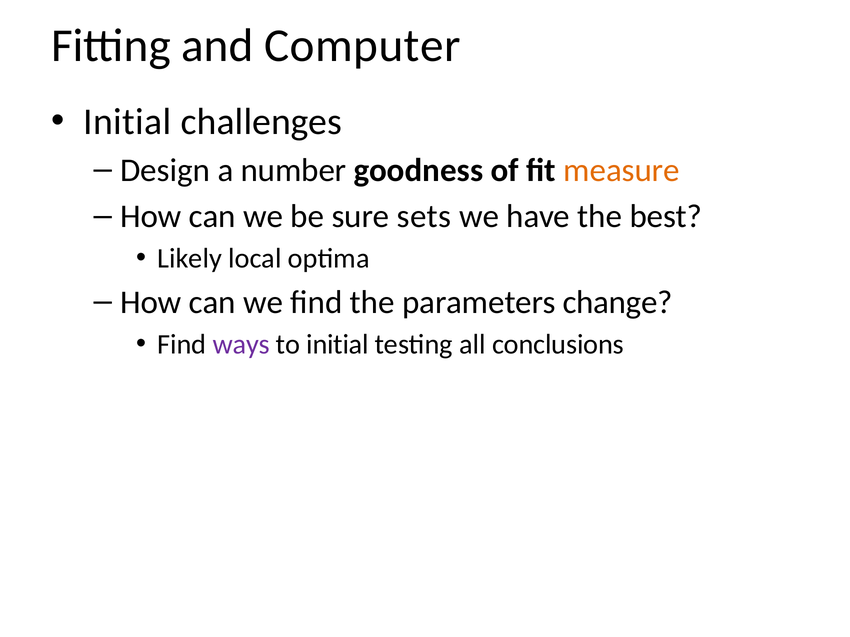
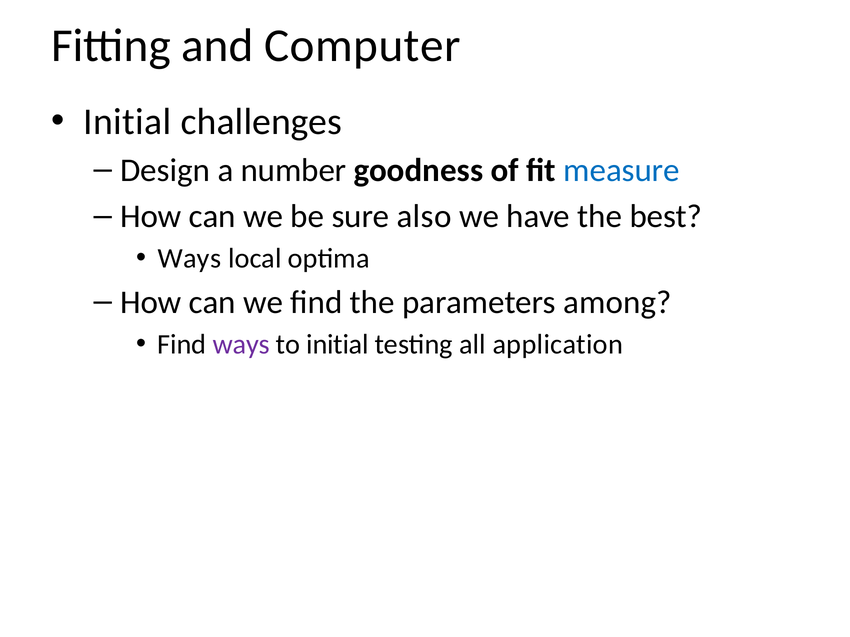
measure colour: orange -> blue
sets: sets -> also
Likely at (190, 259): Likely -> Ways
change: change -> among
conclusions: conclusions -> application
